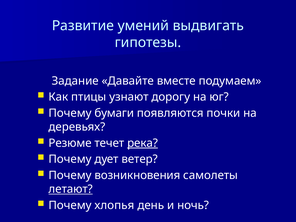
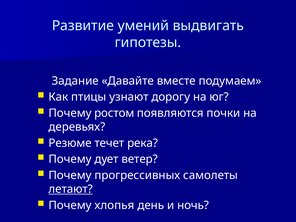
бумаги: бумаги -> ростом
река underline: present -> none
возникновения: возникновения -> прогрессивных
